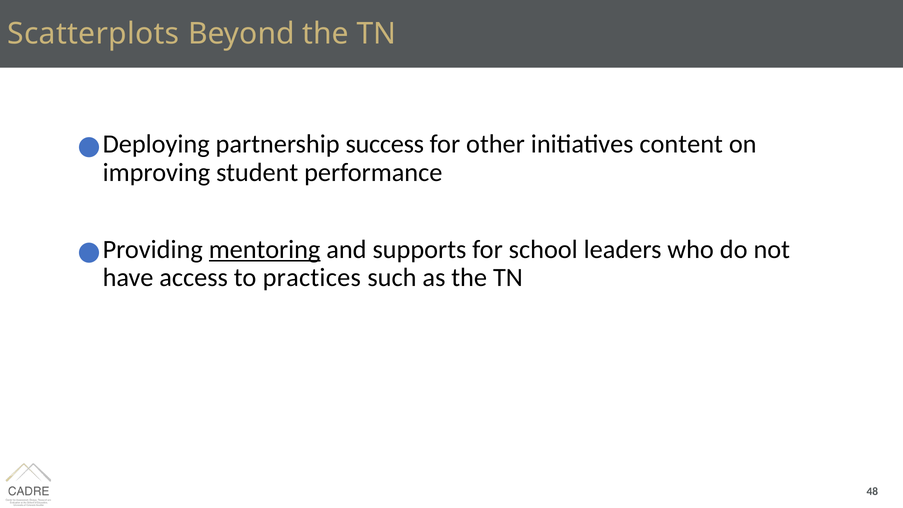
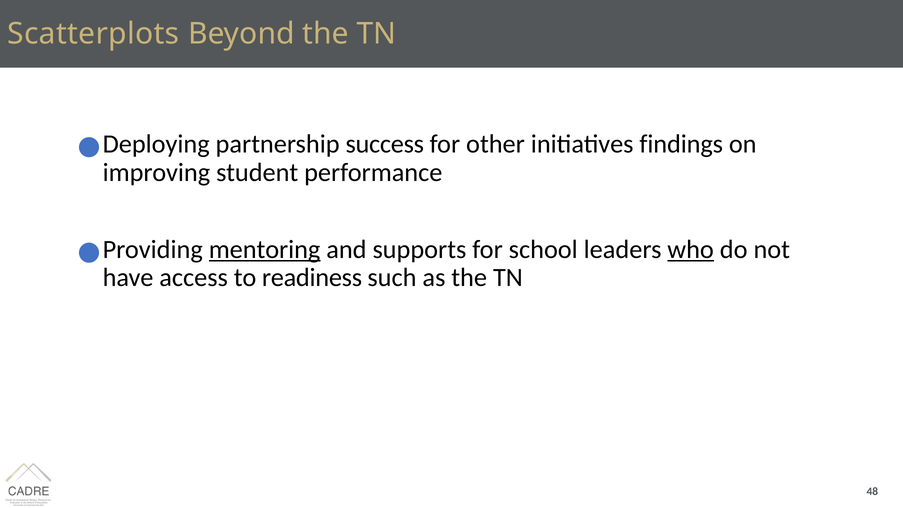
content: content -> findings
who underline: none -> present
practices: practices -> readiness
